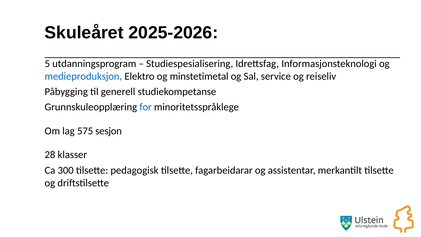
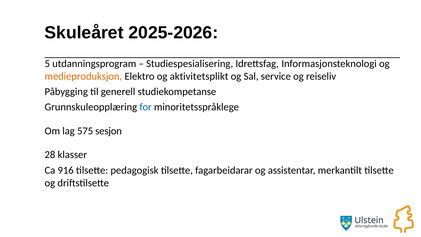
medieproduksjon colour: blue -> orange
minstetimetal: minstetimetal -> aktivitetsplikt
300: 300 -> 916
